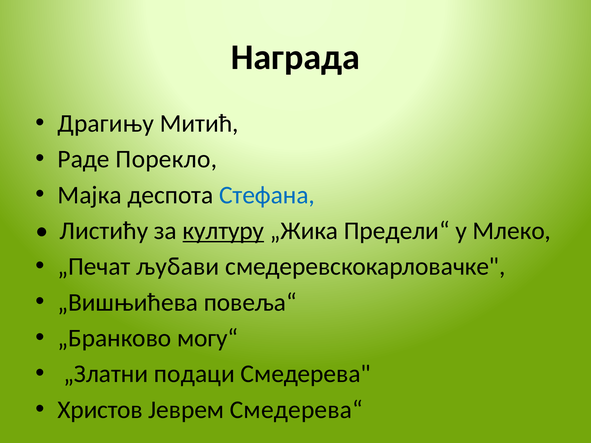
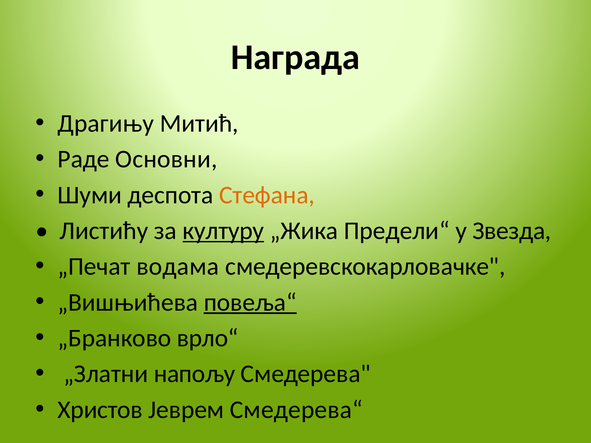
Порекло: Порекло -> Основни
Мајка: Мајка -> Шуми
Стефана colour: blue -> orange
Млеко: Млеко -> Звезда
љубави: љубави -> водама
повеља“ underline: none -> present
могу“: могу“ -> врло“
подаци: подаци -> напољу
